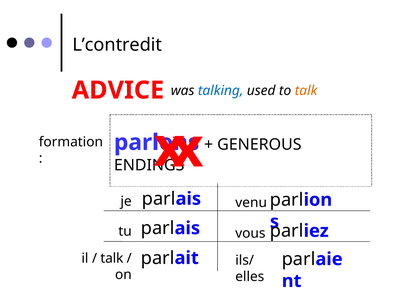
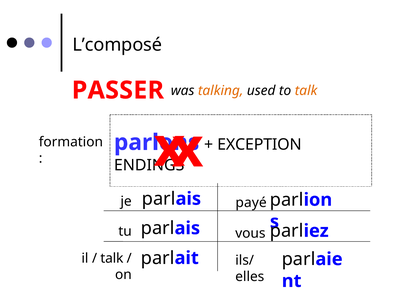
L’contredit: L’contredit -> L’composé
ADVICE: ADVICE -> PASSER
talking colour: blue -> orange
GENEROUS: GENEROUS -> EXCEPTION
venu: venu -> payé
